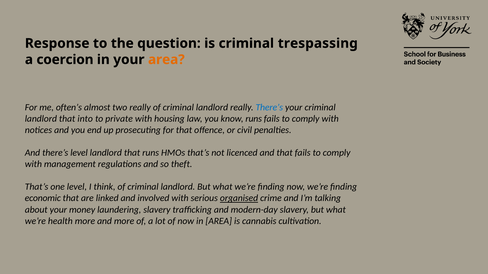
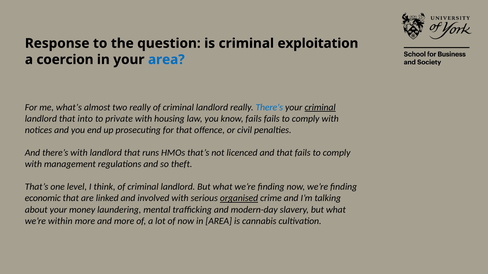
trespassing: trespassing -> exploitation
area at (166, 60) colour: orange -> blue
often’s: often’s -> what’s
criminal at (320, 107) underline: none -> present
know runs: runs -> fails
there’s level: level -> with
laundering slavery: slavery -> mental
health: health -> within
